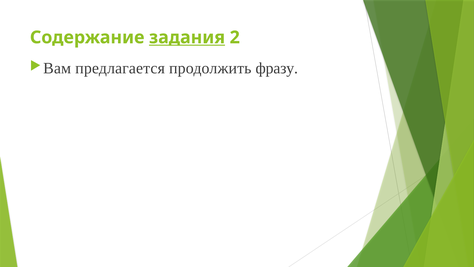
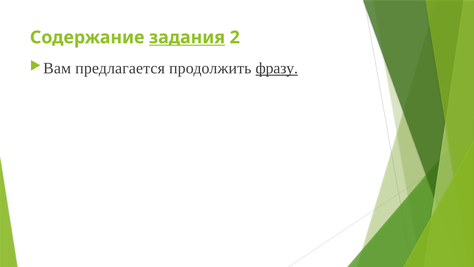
фразу underline: none -> present
